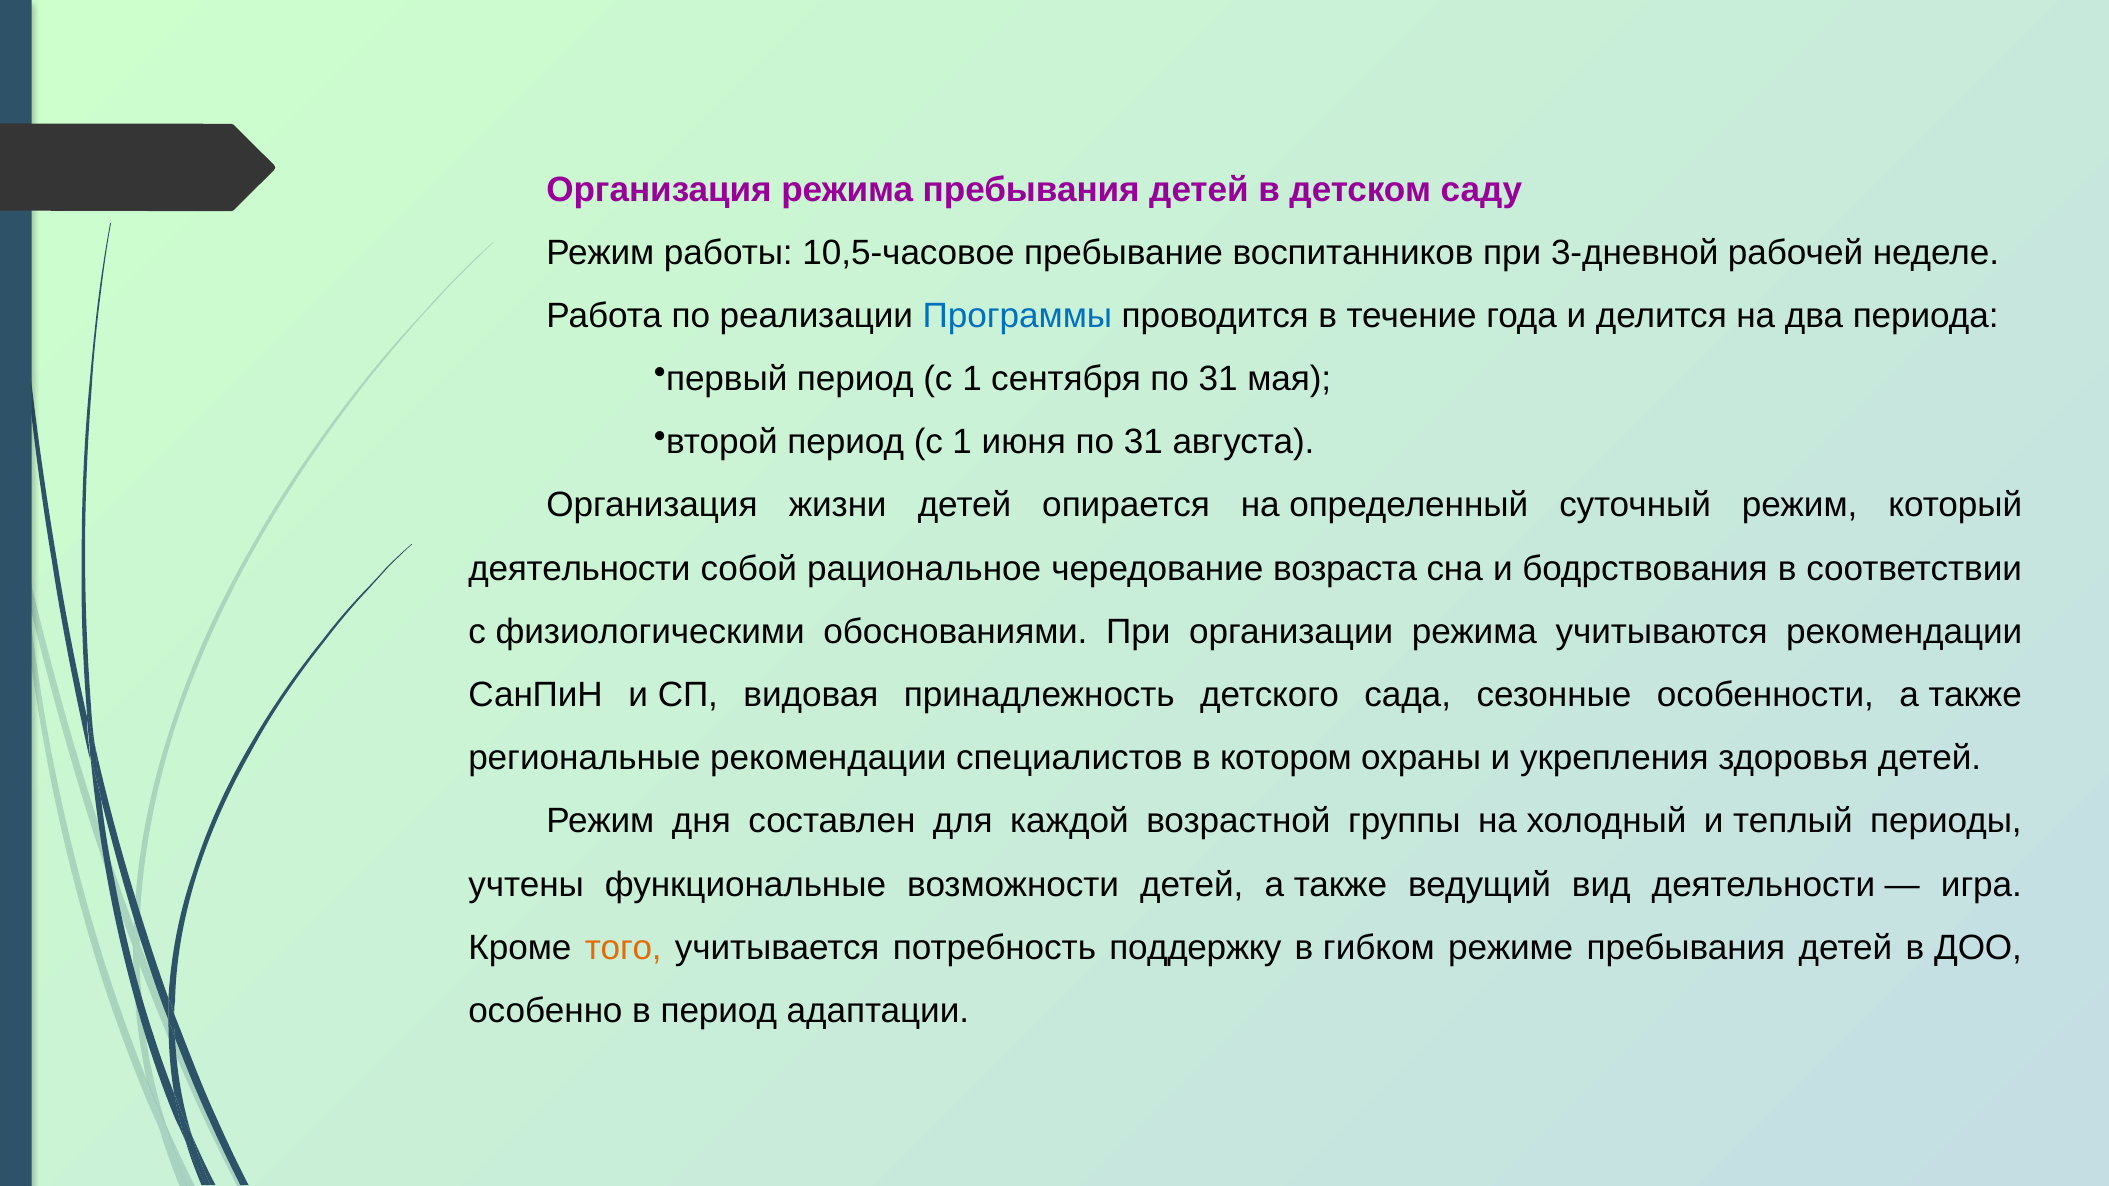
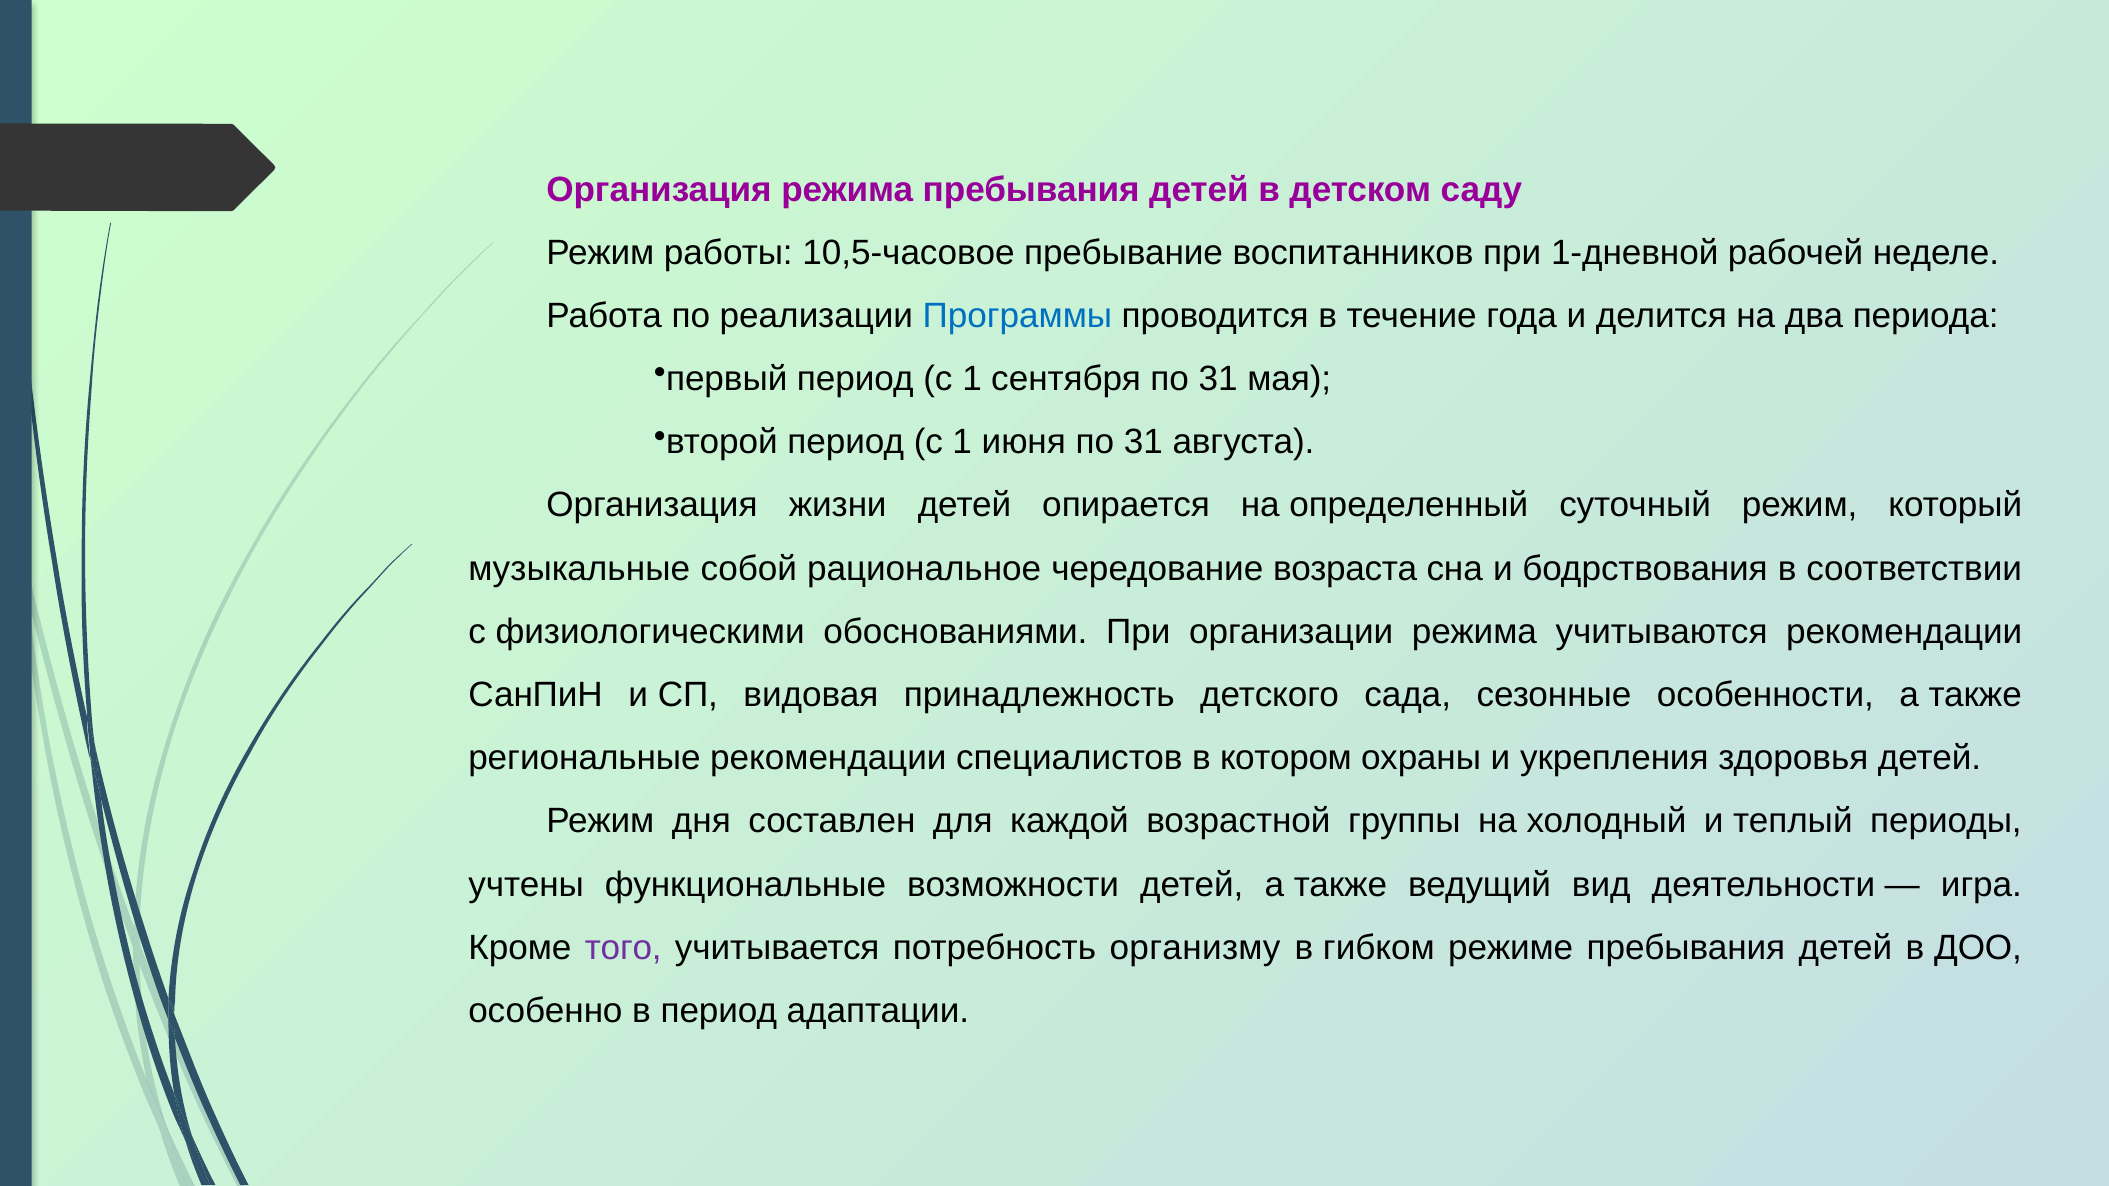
3-дневной: 3-дневной -> 1-дневной
деятельности at (579, 569): деятельности -> музыкальные
того colour: orange -> purple
поддержку: поддержку -> организму
